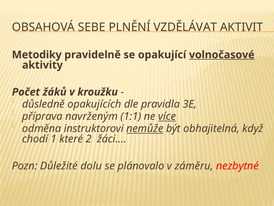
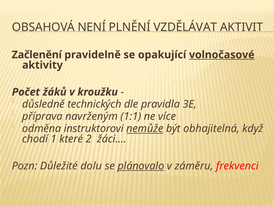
SEBE: SEBE -> NENÍ
Metodiky: Metodiky -> Začlenění
opakujících: opakujících -> technických
více underline: present -> none
plánovalo underline: none -> present
nezbytné: nezbytné -> frekvenci
